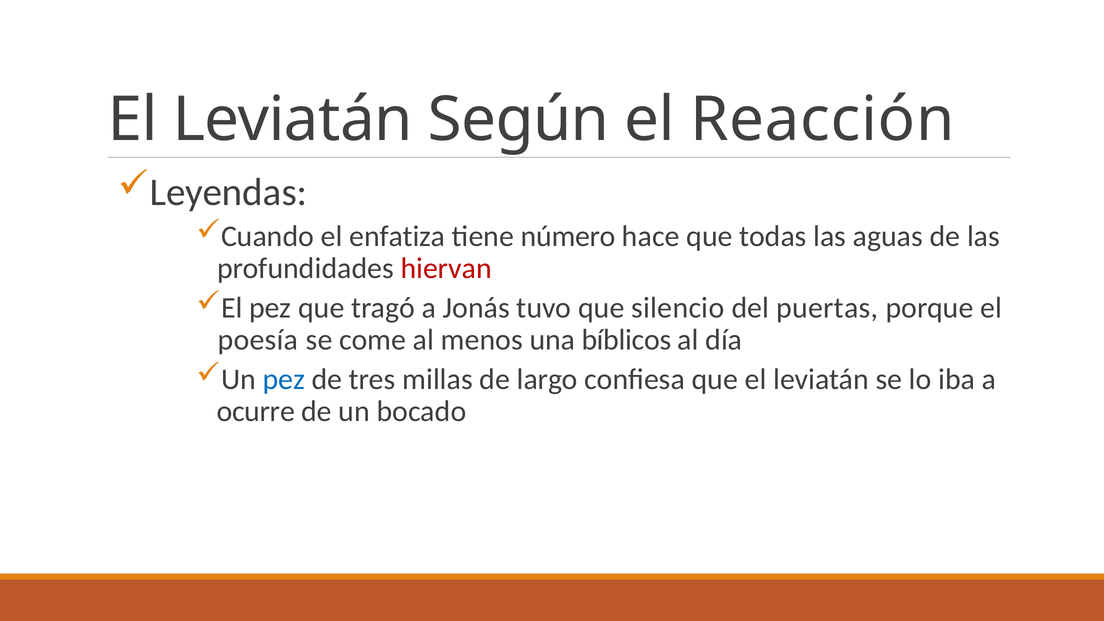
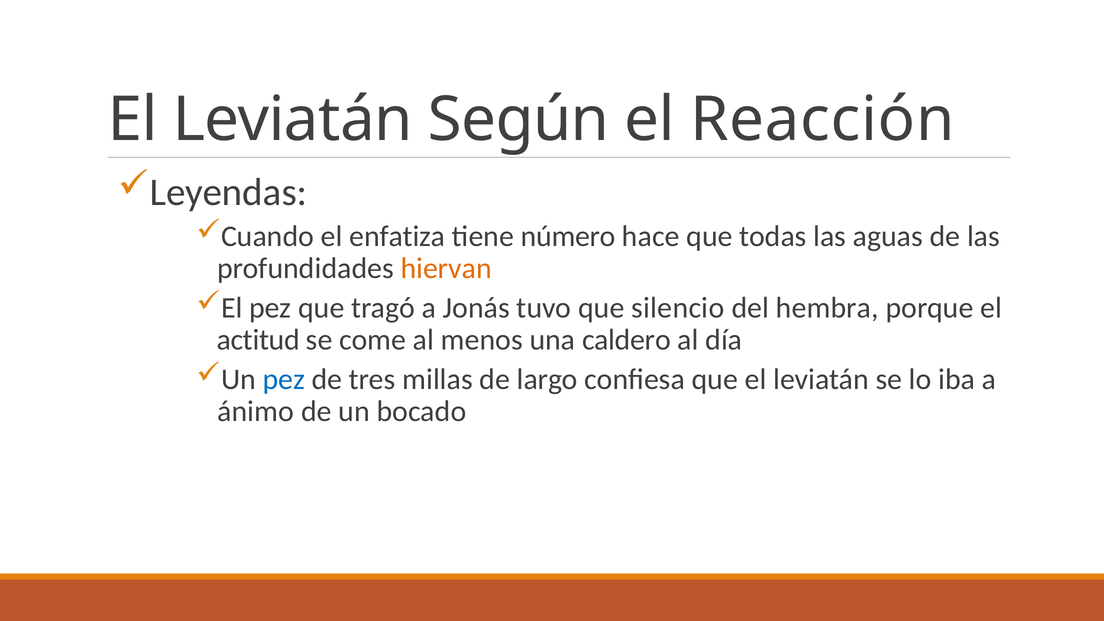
hiervan colour: red -> orange
puertas: puertas -> hembra
poesía: poesía -> actitud
bíblicos: bíblicos -> caldero
ocurre: ocurre -> ánimo
